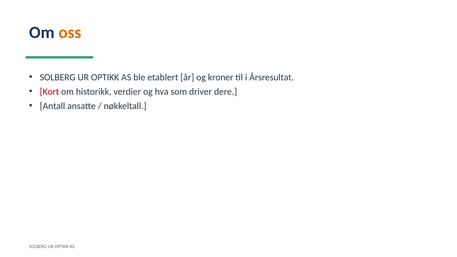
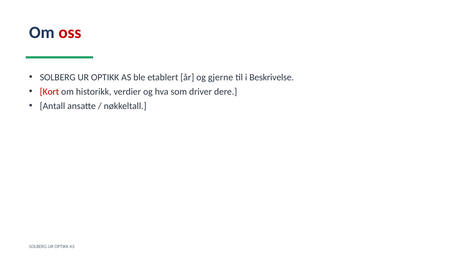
oss colour: orange -> red
kroner: kroner -> gjerne
Årsresultat: Årsresultat -> Beskrivelse
